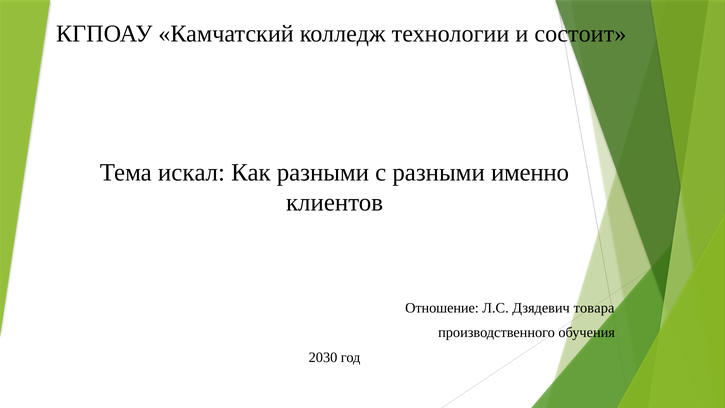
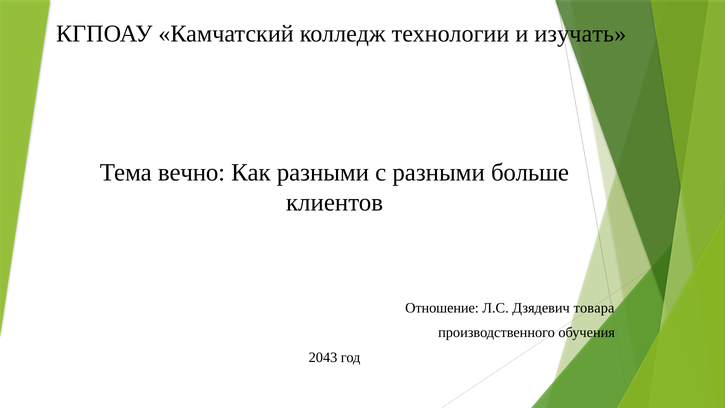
состоит: состоит -> изучать
искал: искал -> вечно
именно: именно -> больше
2030: 2030 -> 2043
